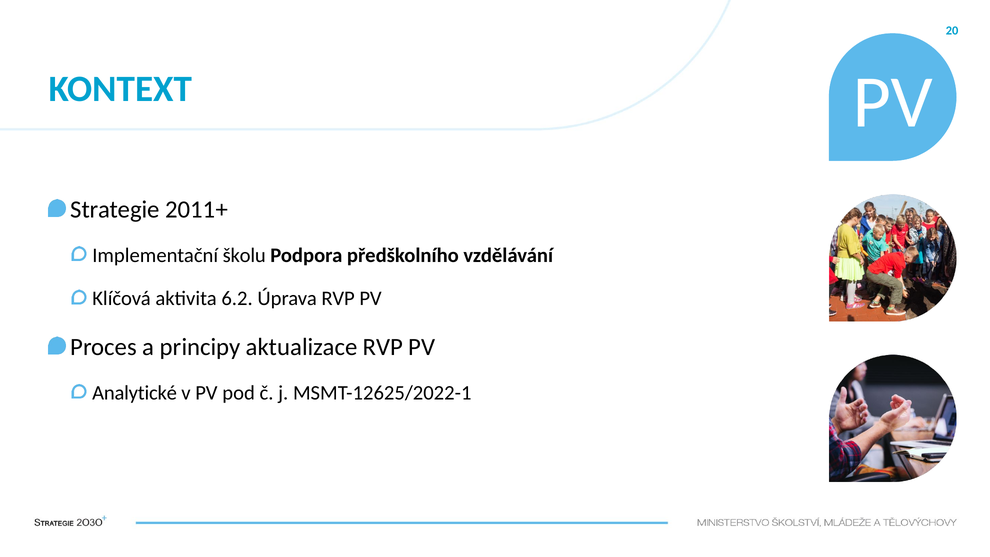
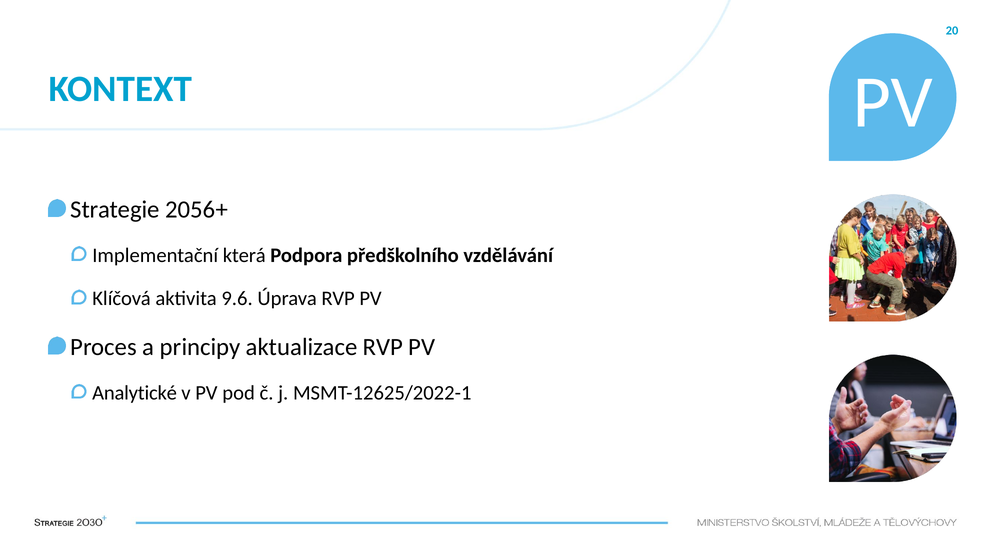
2011+: 2011+ -> 2056+
školu: školu -> která
6.2: 6.2 -> 9.6
